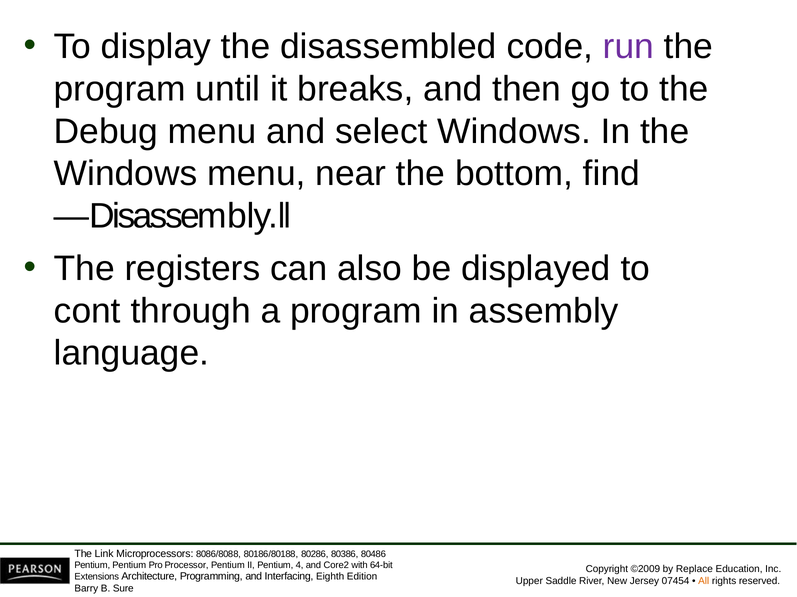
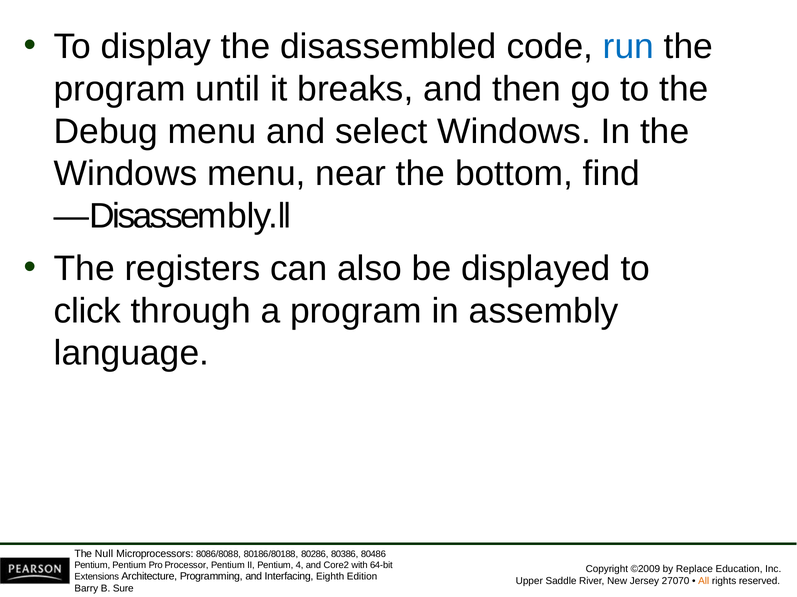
run colour: purple -> blue
cont: cont -> click
Link: Link -> Null
07454: 07454 -> 27070
